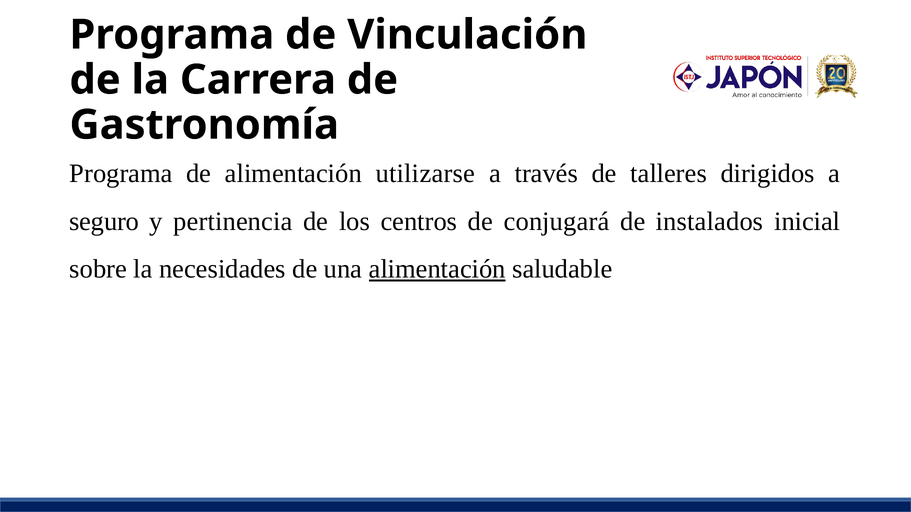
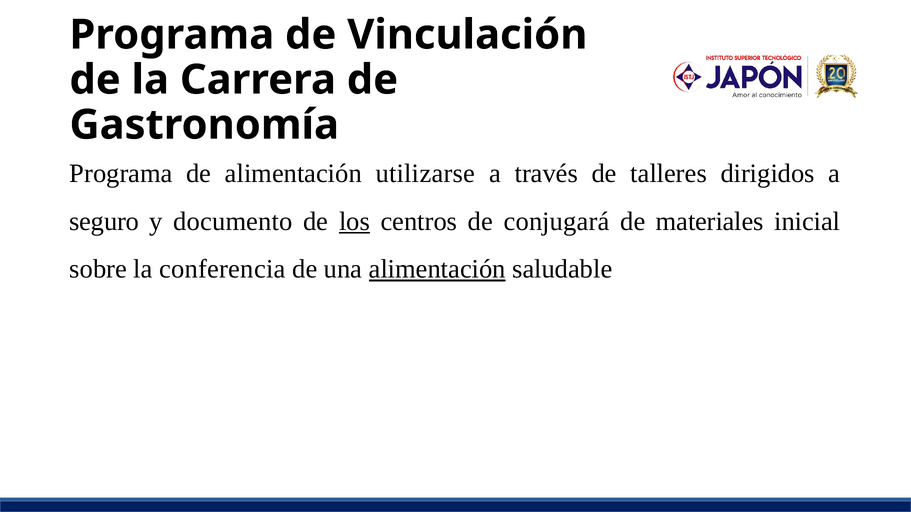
pertinencia: pertinencia -> documento
los underline: none -> present
instalados: instalados -> materiales
necesidades: necesidades -> conferencia
